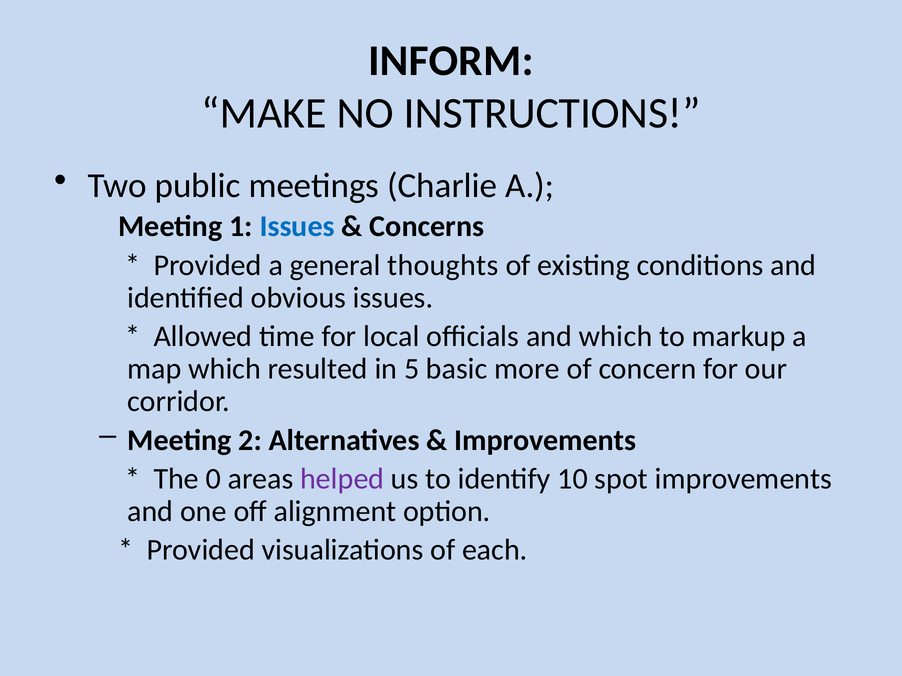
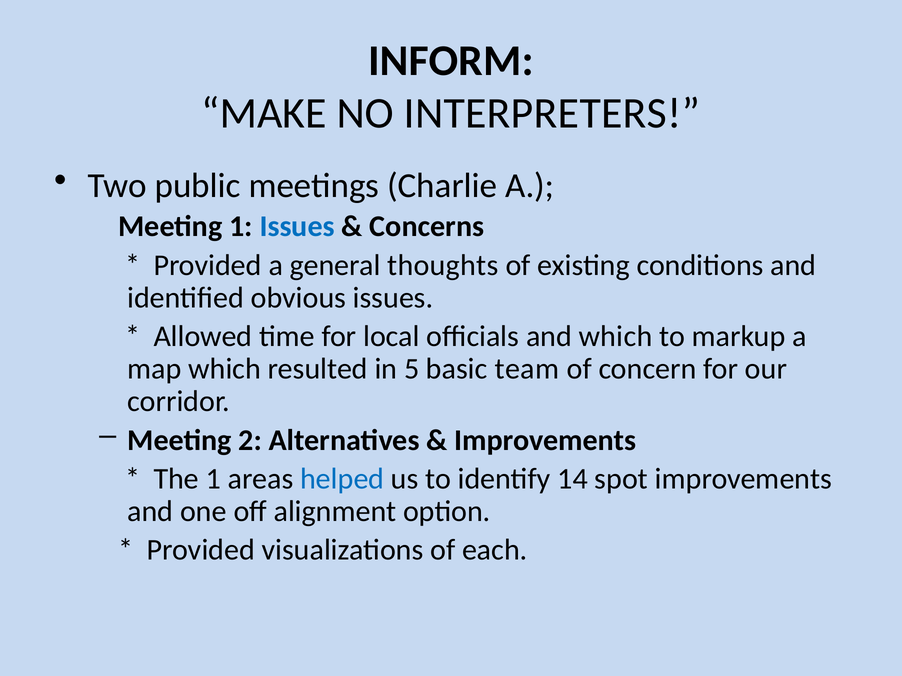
INSTRUCTIONS: INSTRUCTIONS -> INTERPRETERS
more: more -> team
The 0: 0 -> 1
helped colour: purple -> blue
10: 10 -> 14
